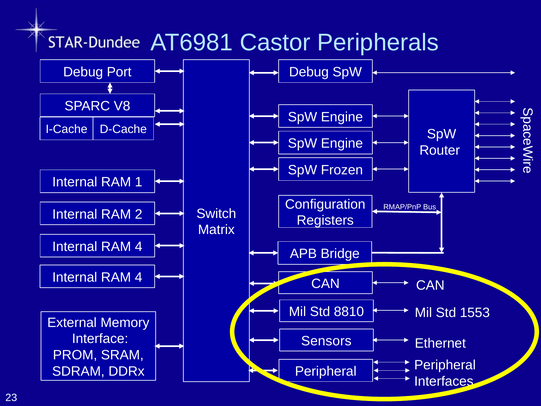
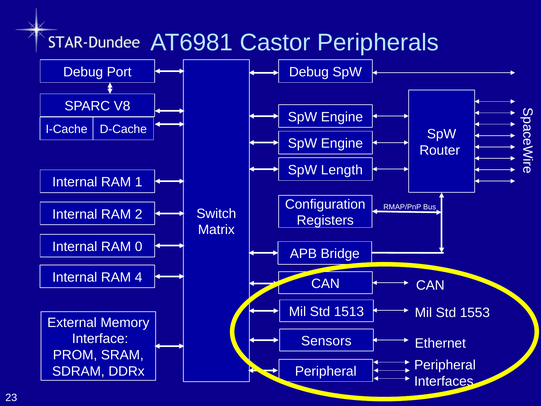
Frozen: Frozen -> Length
4 at (139, 246): 4 -> 0
8810: 8810 -> 1513
